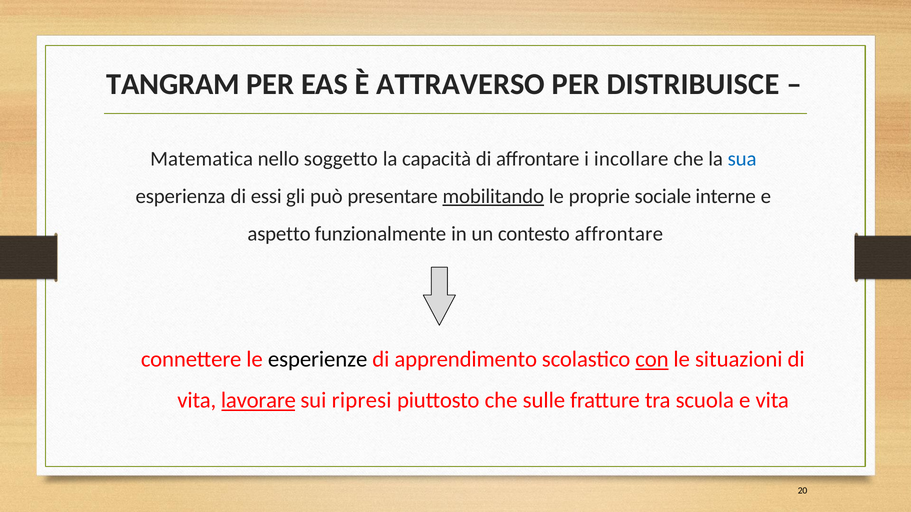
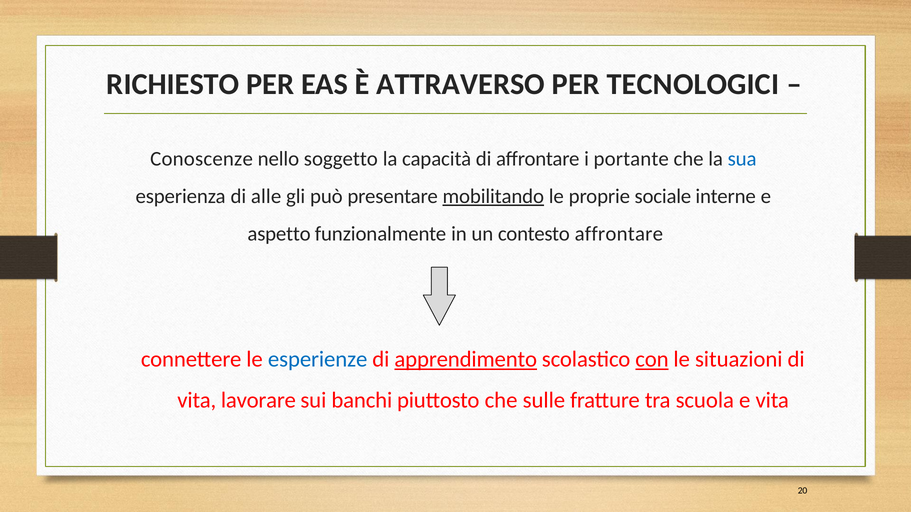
TANGRAM: TANGRAM -> RICHIESTO
DISTRIBUISCE: DISTRIBUISCE -> TECNOLOGICI
Matematica: Matematica -> Conoscenze
incollare: incollare -> portante
essi: essi -> alle
esperienze colour: black -> blue
apprendimento underline: none -> present
lavorare underline: present -> none
ripresi: ripresi -> banchi
